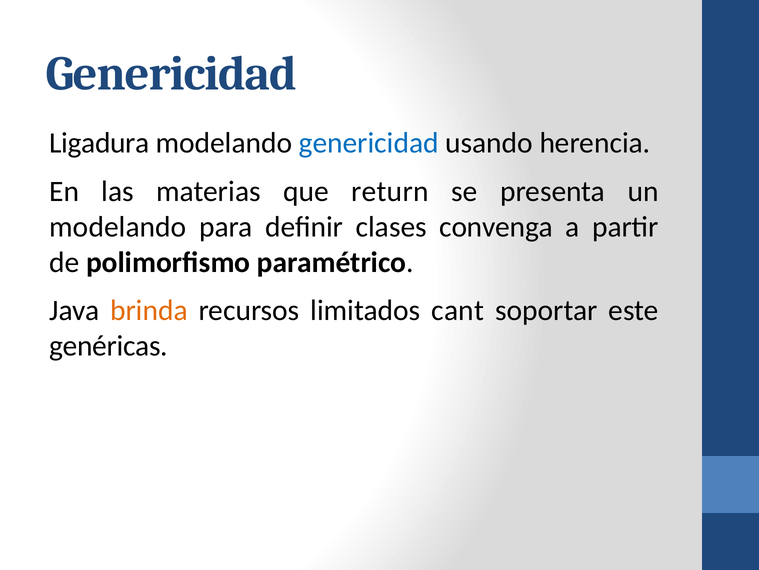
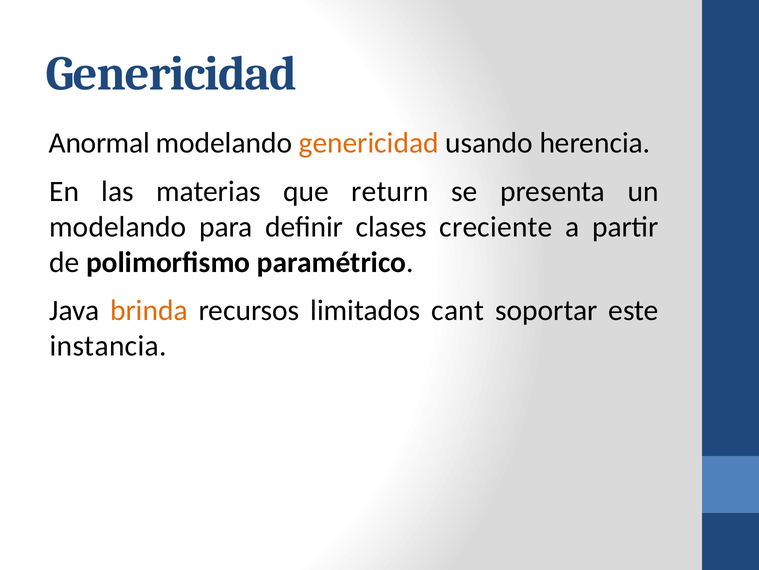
Ligadura: Ligadura -> Anormal
genericidad at (369, 143) colour: blue -> orange
convenga: convenga -> creciente
genéricas: genéricas -> instancia
